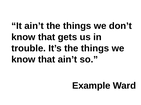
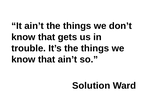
Example: Example -> Solution
